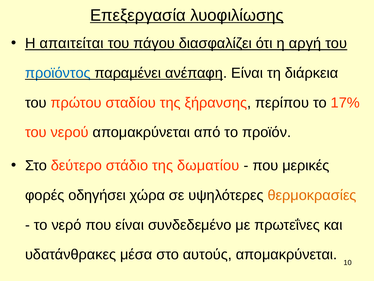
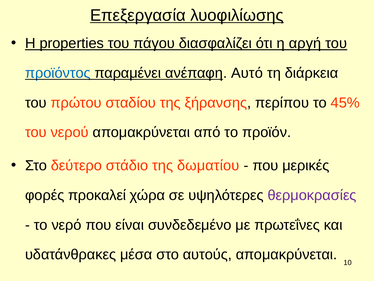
απαιτείται: απαιτείται -> properties
ανέπαφη Είναι: Είναι -> Αυτό
17%: 17% -> 45%
οδηγήσει: οδηγήσει -> προκαλεί
θερμοκρασίες colour: orange -> purple
